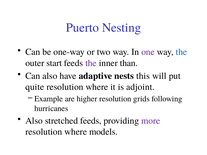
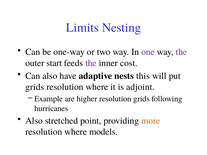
Puerto: Puerto -> Limits
the at (181, 52) colour: blue -> purple
than: than -> cost
quite at (35, 87): quite -> grids
stretched feeds: feeds -> point
more colour: purple -> orange
